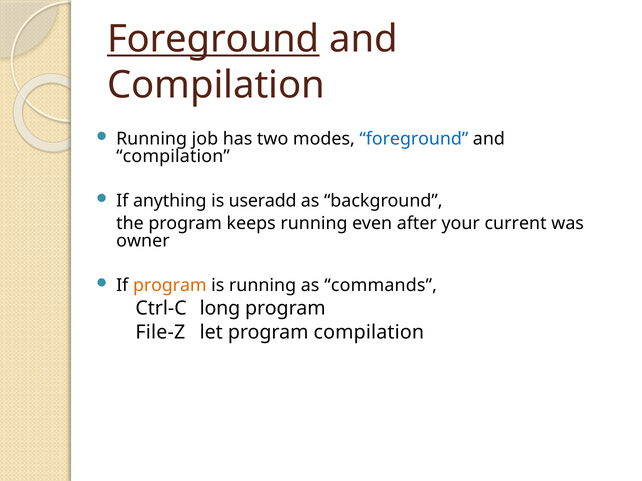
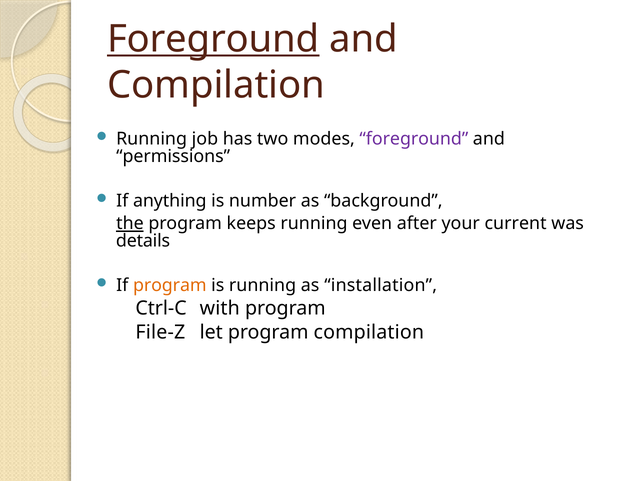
foreground at (414, 139) colour: blue -> purple
compilation at (173, 156): compilation -> permissions
useradd: useradd -> number
the underline: none -> present
owner: owner -> details
commands: commands -> installation
long: long -> with
